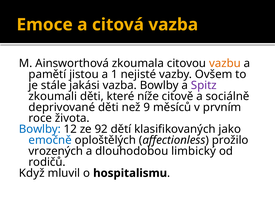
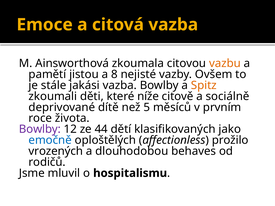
1: 1 -> 8
Spitz colour: purple -> orange
deprivované děti: děti -> dítě
9: 9 -> 5
Bowlby at (40, 129) colour: blue -> purple
92: 92 -> 44
limbický: limbický -> behaves
Když: Když -> Jsme
